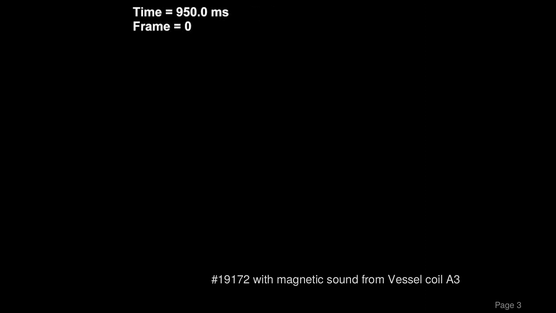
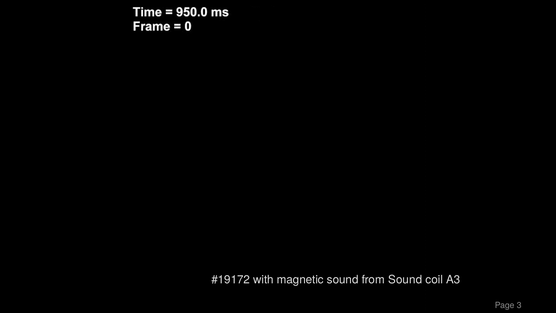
from Vessel: Vessel -> Sound
